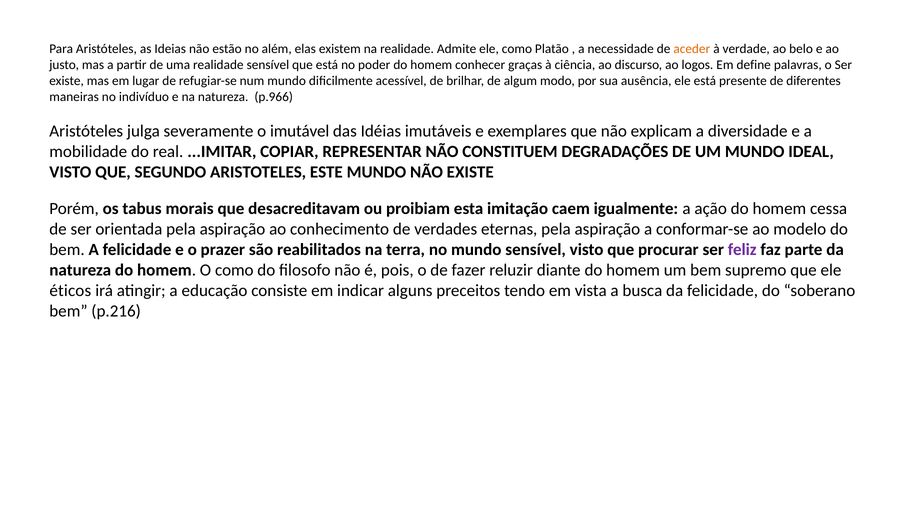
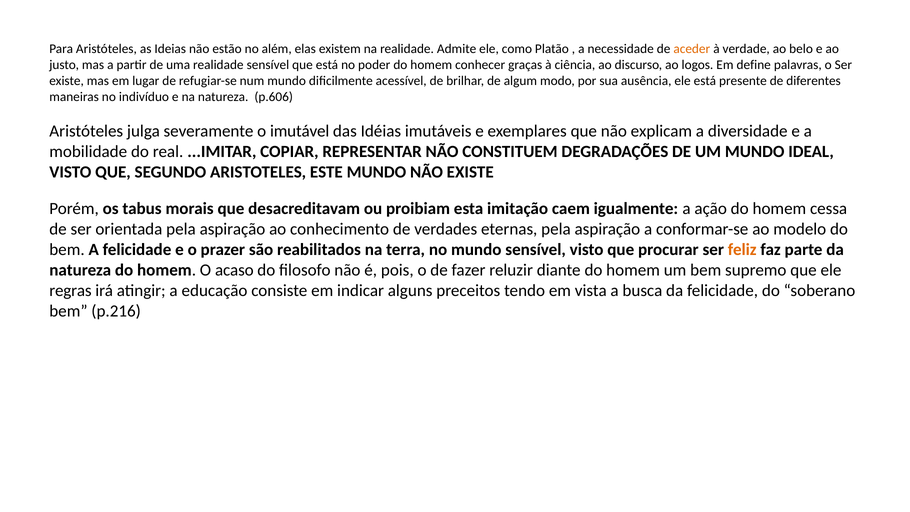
p.966: p.966 -> p.606
feliz colour: purple -> orange
O como: como -> acaso
éticos: éticos -> regras
